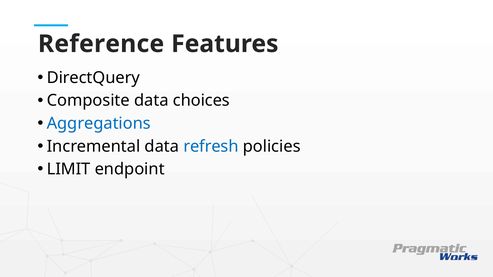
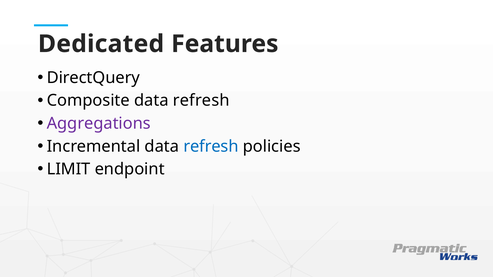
Reference: Reference -> Dedicated
Composite data choices: choices -> refresh
Aggregations colour: blue -> purple
